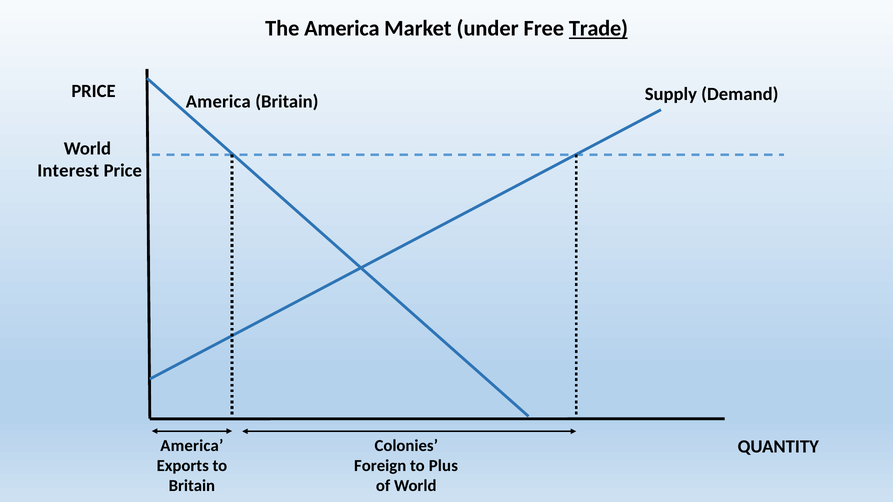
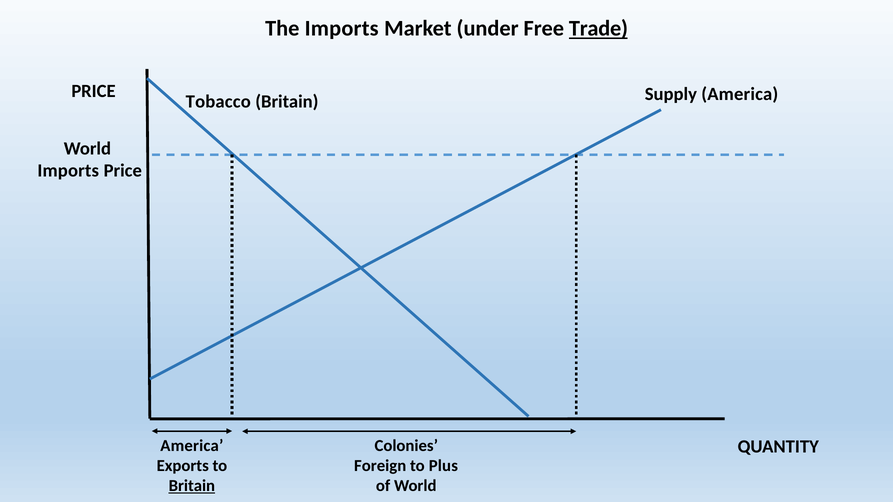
The America: America -> Imports
America at (218, 101): America -> Tobacco
Supply Demand: Demand -> America
Interest at (68, 171): Interest -> Imports
Britain at (192, 486) underline: none -> present
